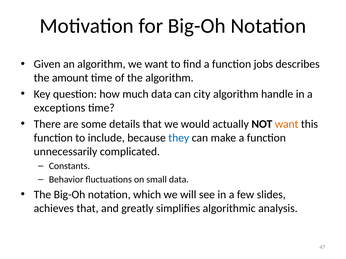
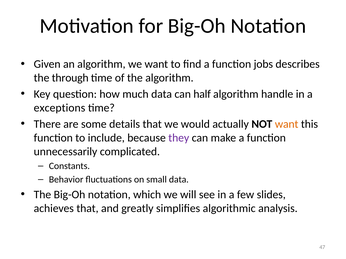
amount: amount -> through
city: city -> half
they colour: blue -> purple
